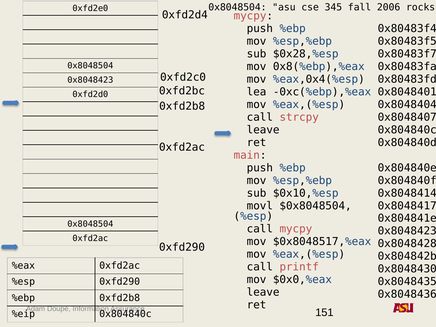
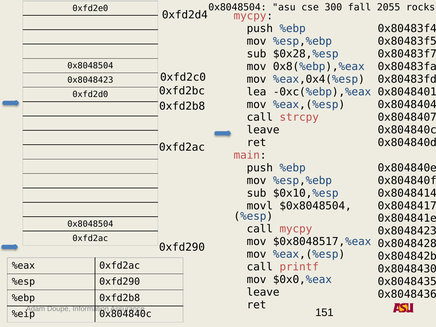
345: 345 -> 300
2006: 2006 -> 2055
